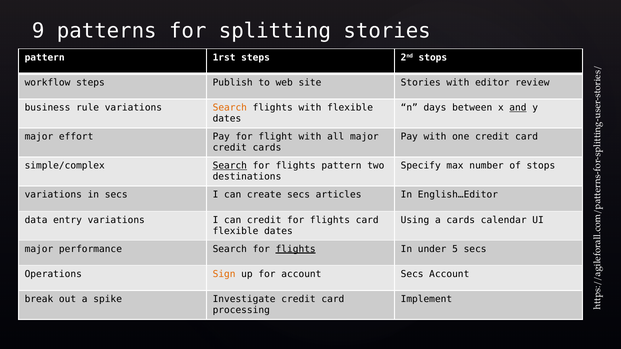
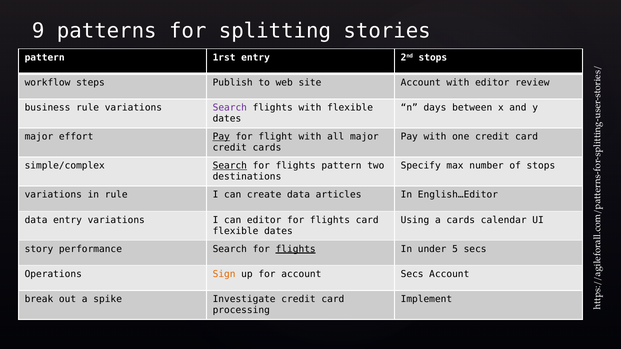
1rst steps: steps -> entry
site Stories: Stories -> Account
Search at (230, 108) colour: orange -> purple
and underline: present -> none
Pay at (221, 137) underline: none -> present
in secs: secs -> rule
create secs: secs -> data
can credit: credit -> editor
major at (39, 249): major -> story
